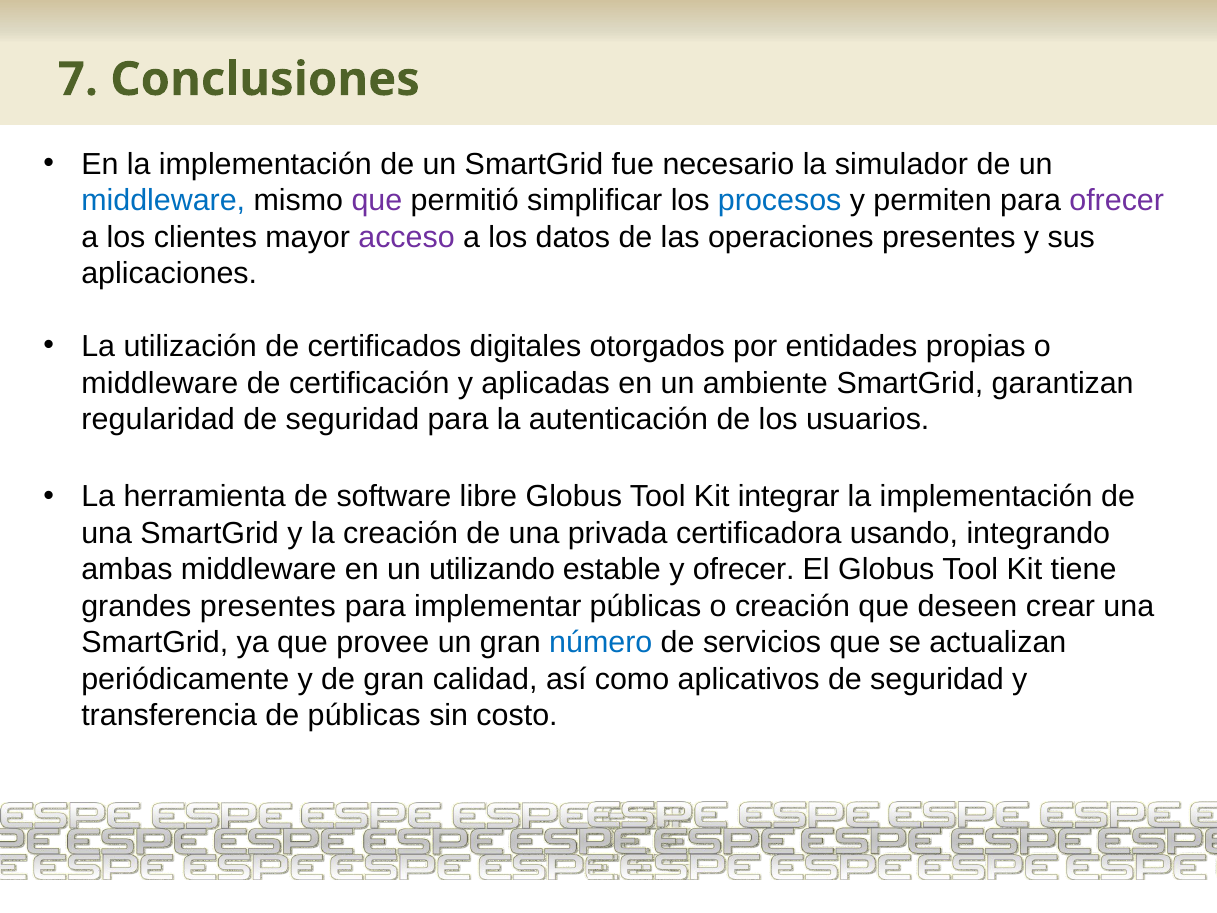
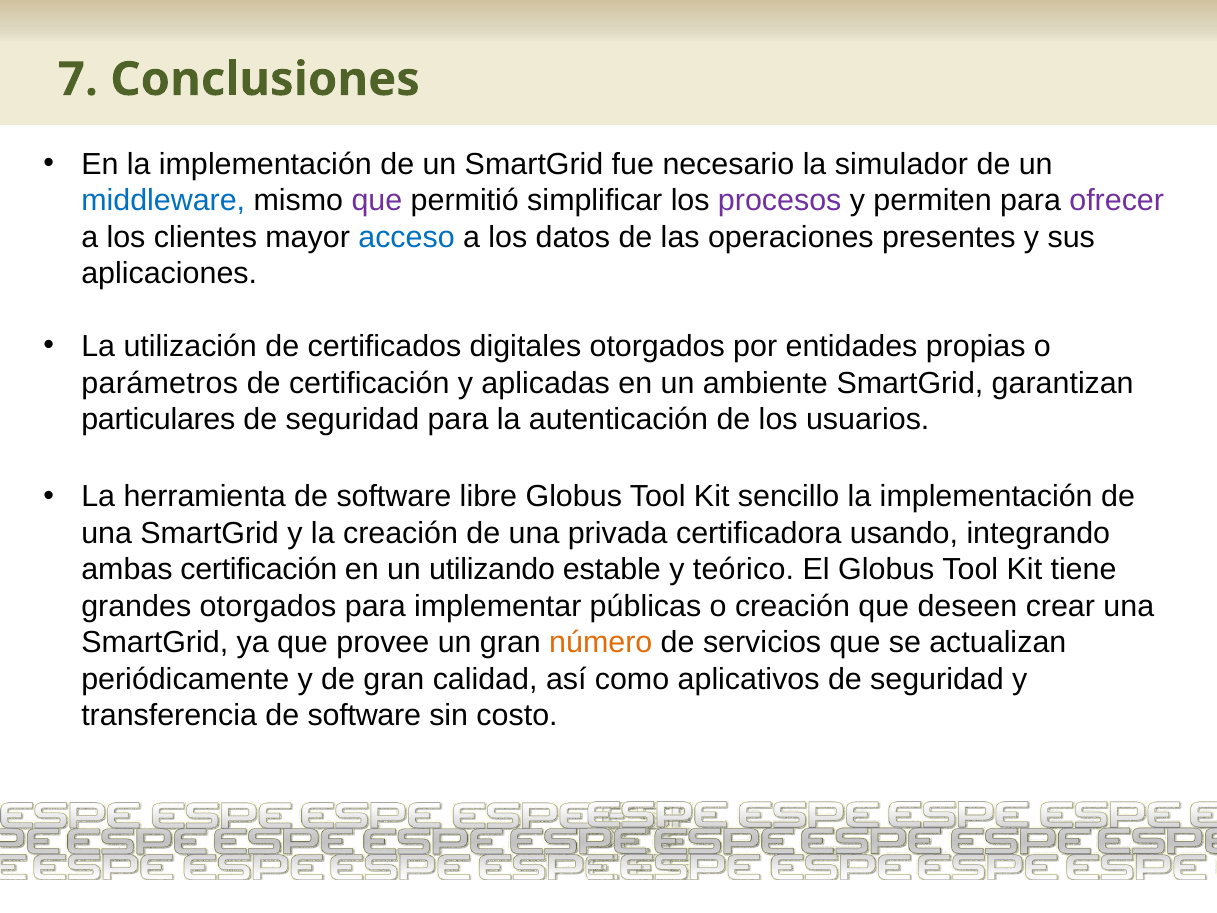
procesos colour: blue -> purple
acceso colour: purple -> blue
middleware at (160, 383): middleware -> parámetros
regularidad: regularidad -> particulares
integrar: integrar -> sencillo
ambas middleware: middleware -> certificación
y ofrecer: ofrecer -> teórico
grandes presentes: presentes -> otorgados
número colour: blue -> orange
transferencia de públicas: públicas -> software
